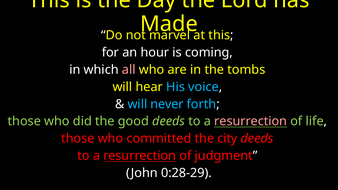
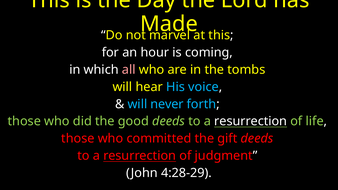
resurrection at (251, 121) colour: pink -> white
city: city -> gift
0:28-29: 0:28-29 -> 4:28-29
